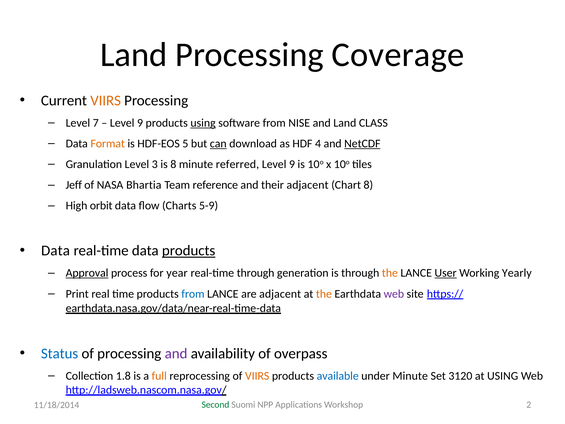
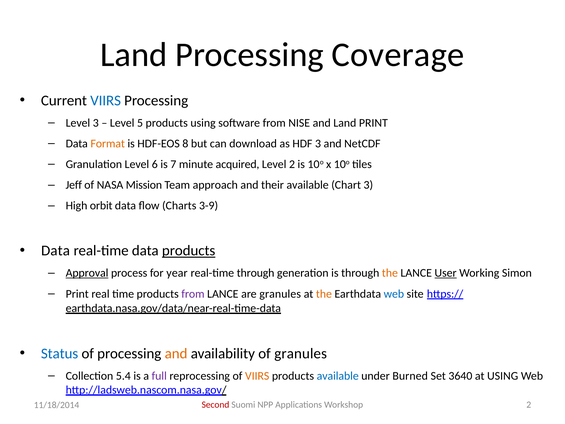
VIIRS at (106, 100) colour: orange -> blue
Level 7: 7 -> 3
9 at (140, 123): 9 -> 5
using at (203, 123) underline: present -> none
Land CLASS: CLASS -> PRINT
5: 5 -> 8
can underline: present -> none
HDF 4: 4 -> 3
NetCDF underline: present -> none
3: 3 -> 6
is 8: 8 -> 7
referred: referred -> acquired
9 at (292, 164): 9 -> 2
Bhartia: Bhartia -> Mission
reference: reference -> approach
their adjacent: adjacent -> available
Chart 8: 8 -> 3
5-9: 5-9 -> 3-9
Yearly: Yearly -> Simon
from at (193, 294) colour: blue -> purple
are adjacent: adjacent -> granules
web at (394, 294) colour: purple -> blue
and at (176, 353) colour: purple -> orange
of overpass: overpass -> granules
1.8: 1.8 -> 5.4
full colour: orange -> purple
under Minute: Minute -> Burned
3120: 3120 -> 3640
Second colour: green -> red
